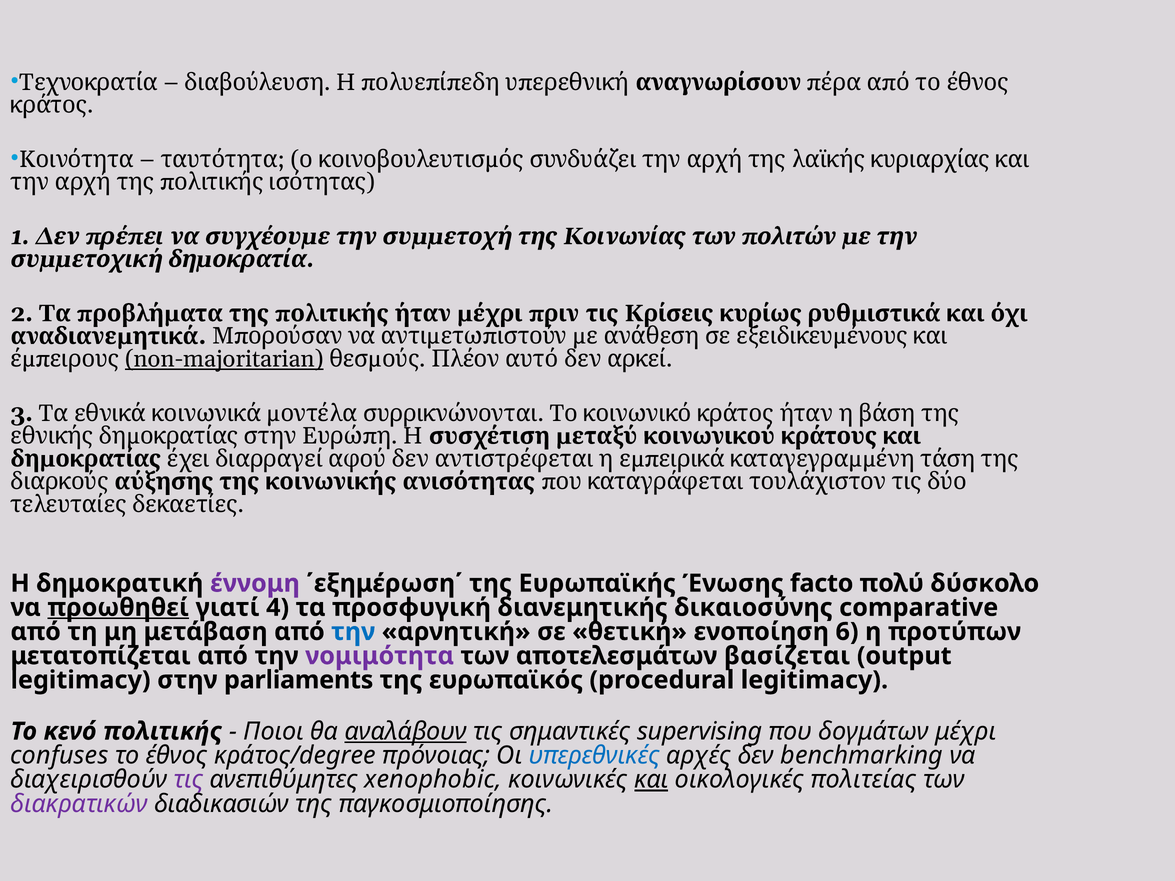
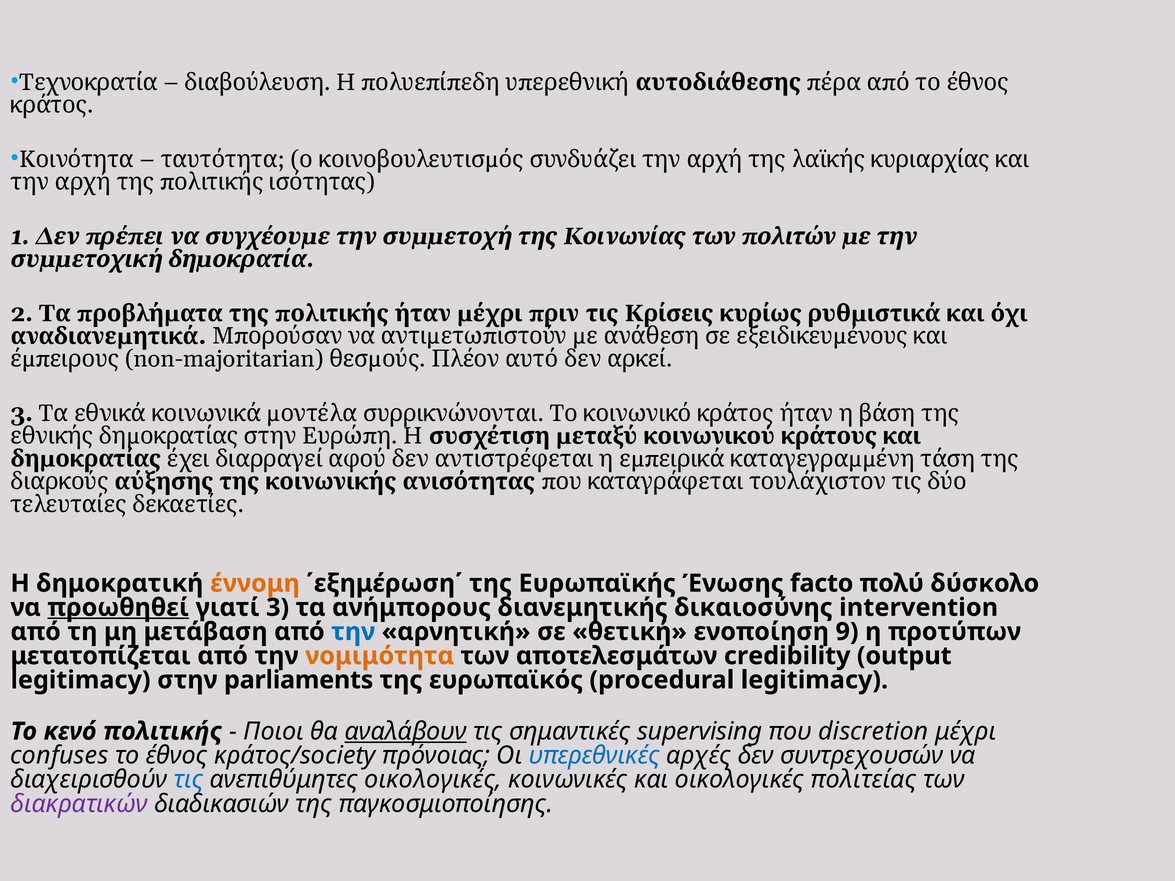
αναγνωρίσουν: αναγνωρίσουν -> αυτοδιάθεσης
non-majoritarian underline: present -> none
έννομη colour: purple -> orange
γιατί 4: 4 -> 3
προσφυγική: προσφυγική -> ανήμπορους
comparative: comparative -> intervention
6: 6 -> 9
νομιμότητα colour: purple -> orange
βασίζεται: βασίζεται -> credibility
δογμάτων: δογμάτων -> discretion
κράτος/degree: κράτος/degree -> κράτος/society
benchmarking: benchmarking -> συντρεχουσών
τις at (189, 780) colour: purple -> blue
ανεπιθύμητες xenophobic: xenophobic -> οικολογικές
και at (651, 780) underline: present -> none
